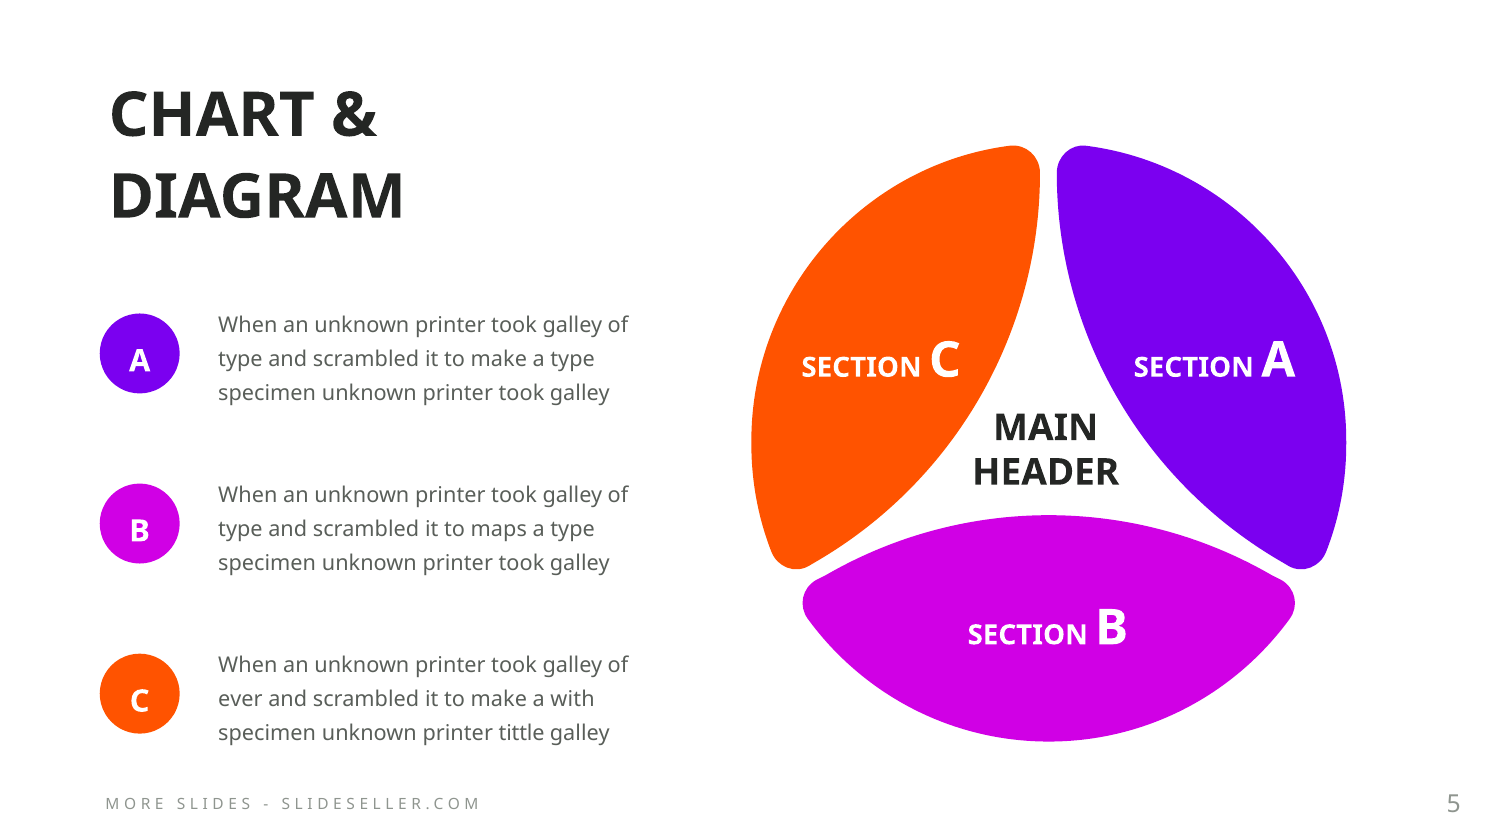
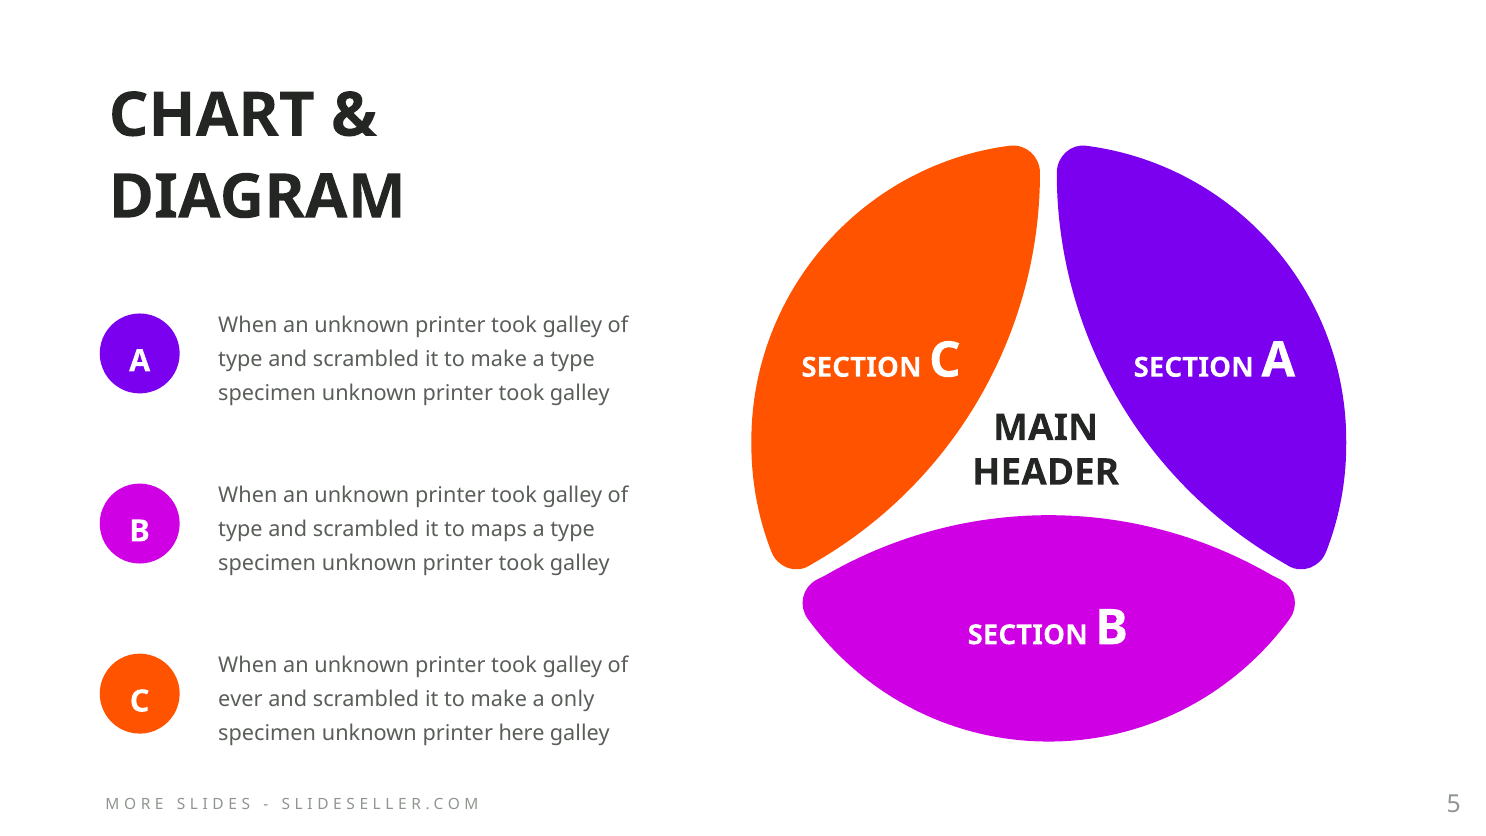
with: with -> only
tittle: tittle -> here
